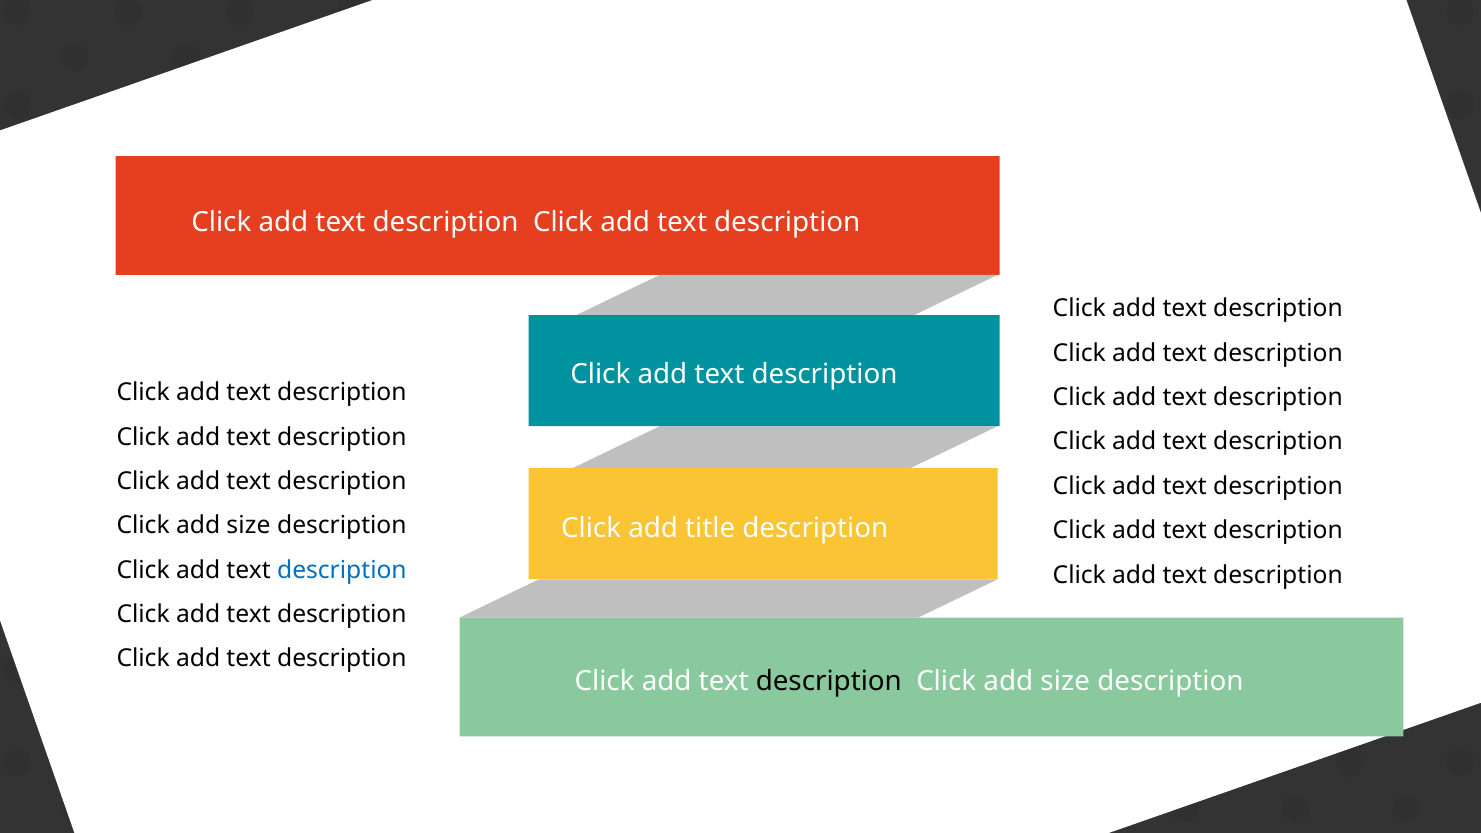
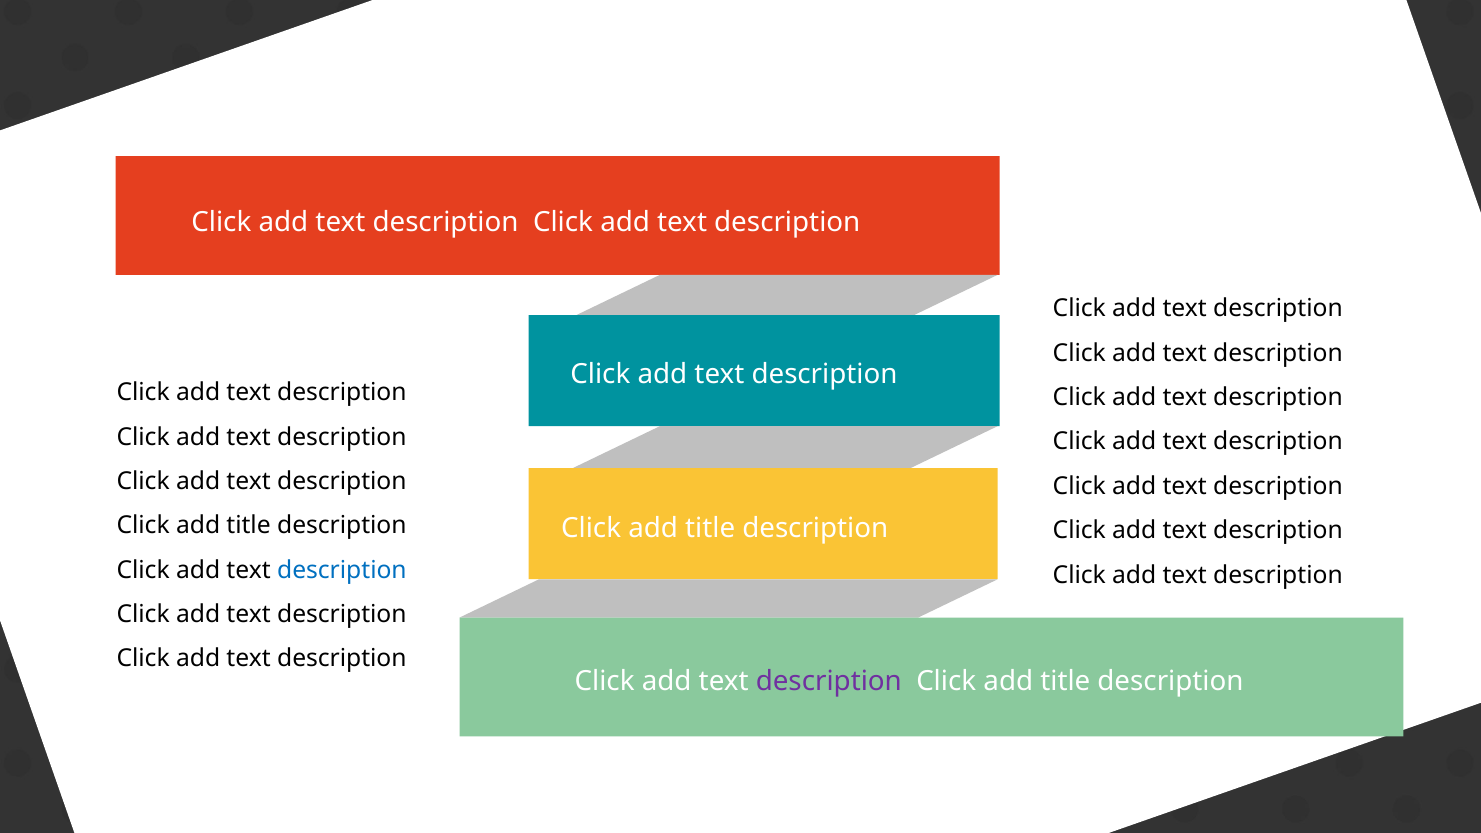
size at (249, 526): size -> title
description at (829, 681) colour: black -> purple
size at (1065, 681): size -> title
